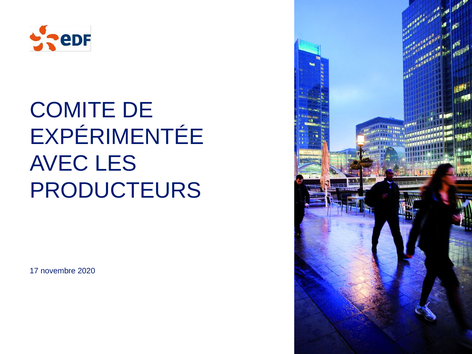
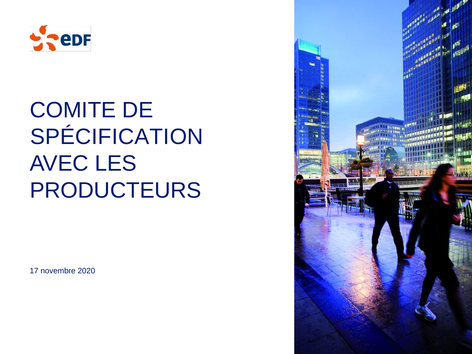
EXPÉRIMENTÉE: EXPÉRIMENTÉE -> SPÉCIFICATION
